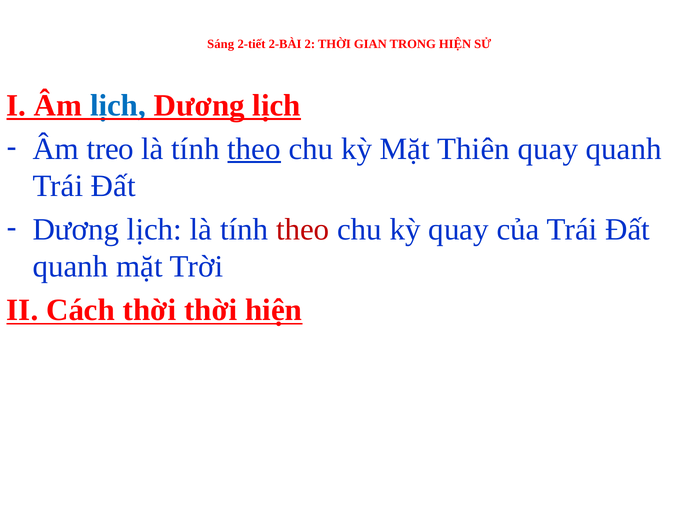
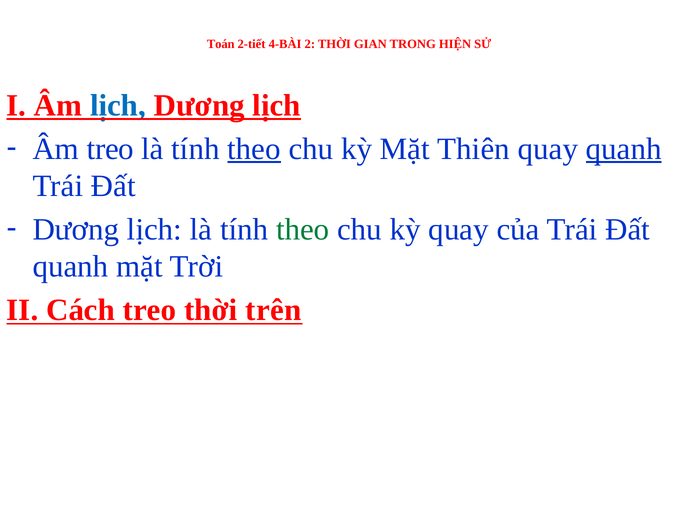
Sáng: Sáng -> Toán
2-BÀI: 2-BÀI -> 4-BÀI
quanh at (624, 149) underline: none -> present
theo at (303, 230) colour: red -> green
Cách thời: thời -> treo
thời hiện: hiện -> trên
